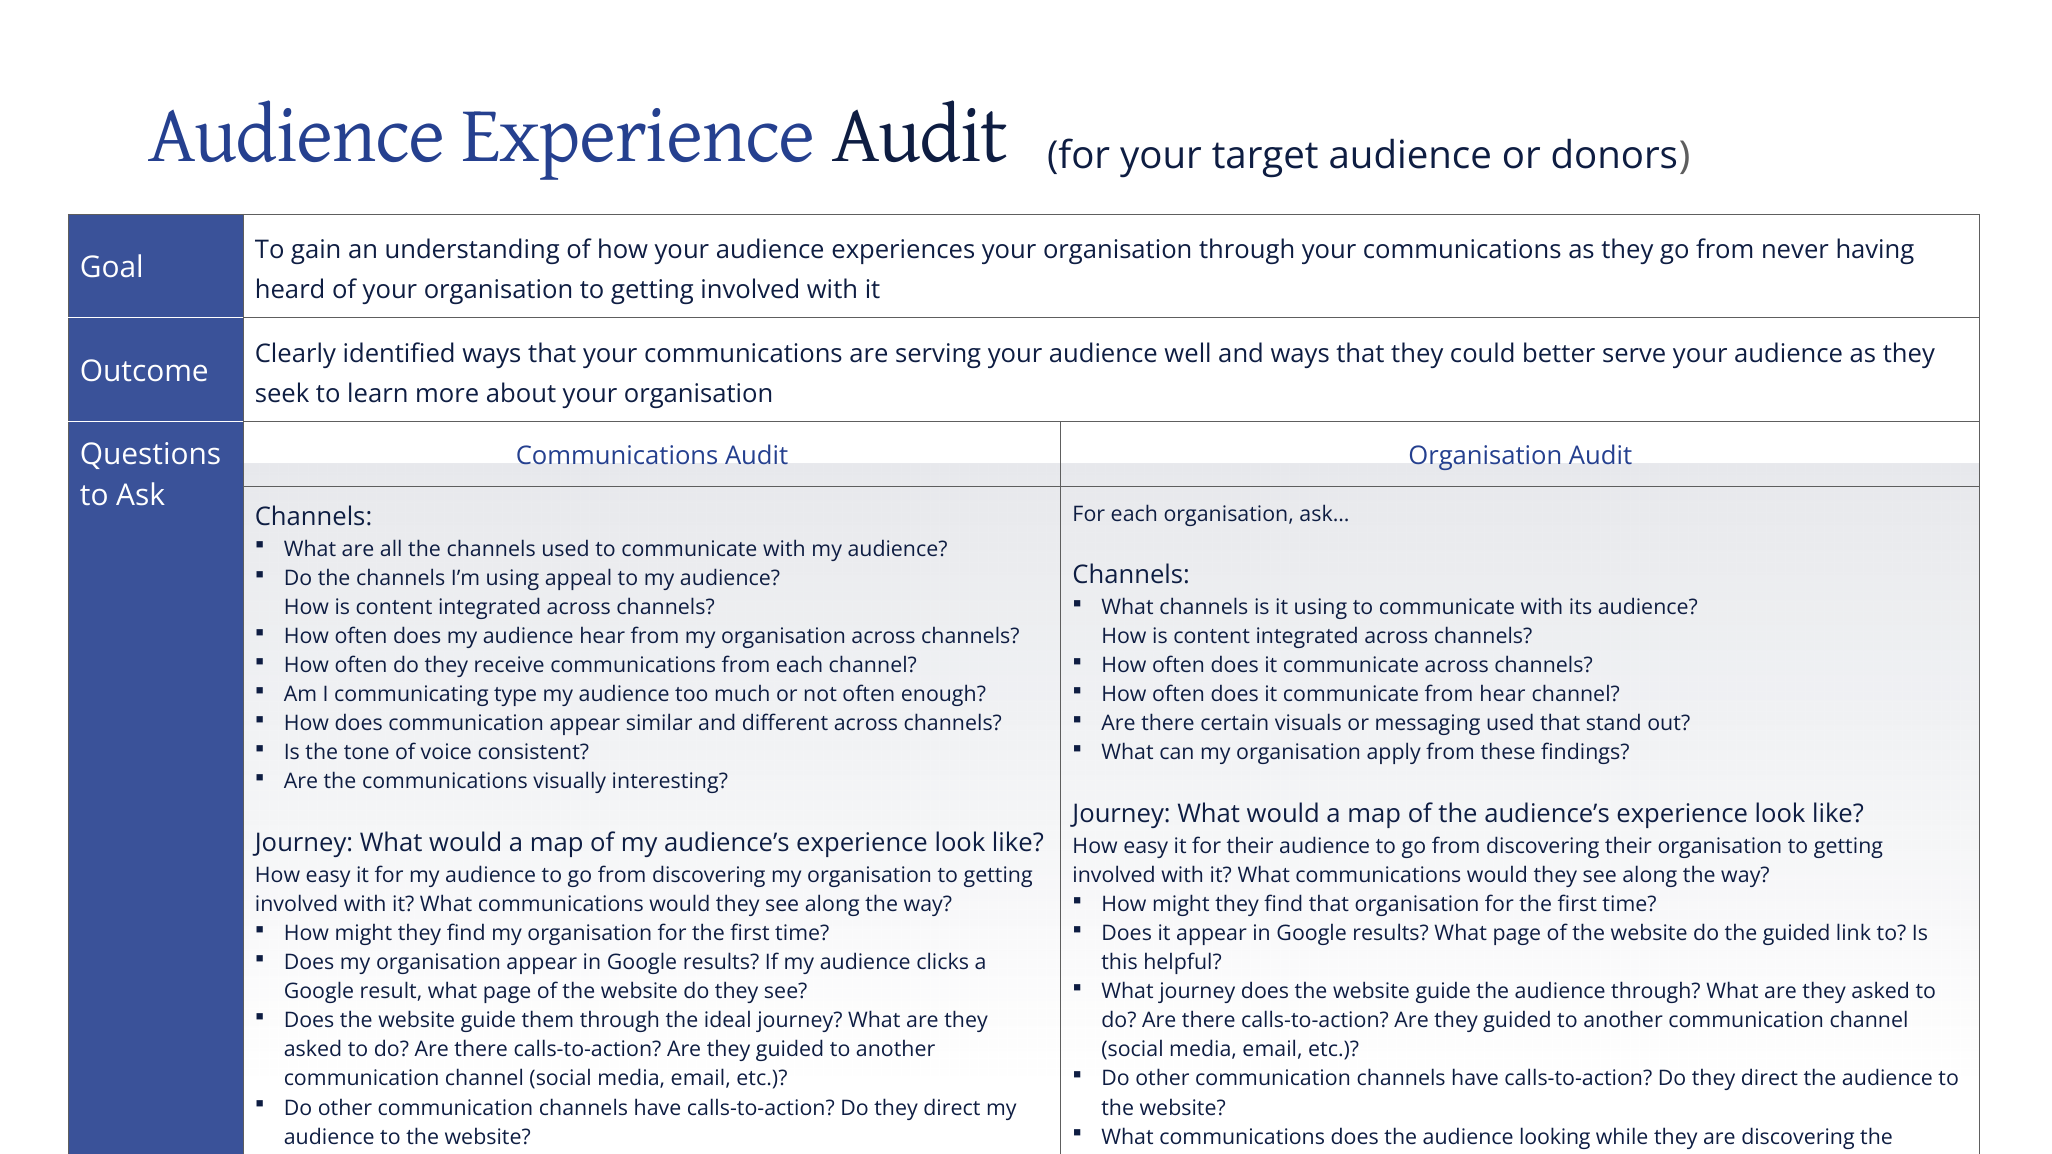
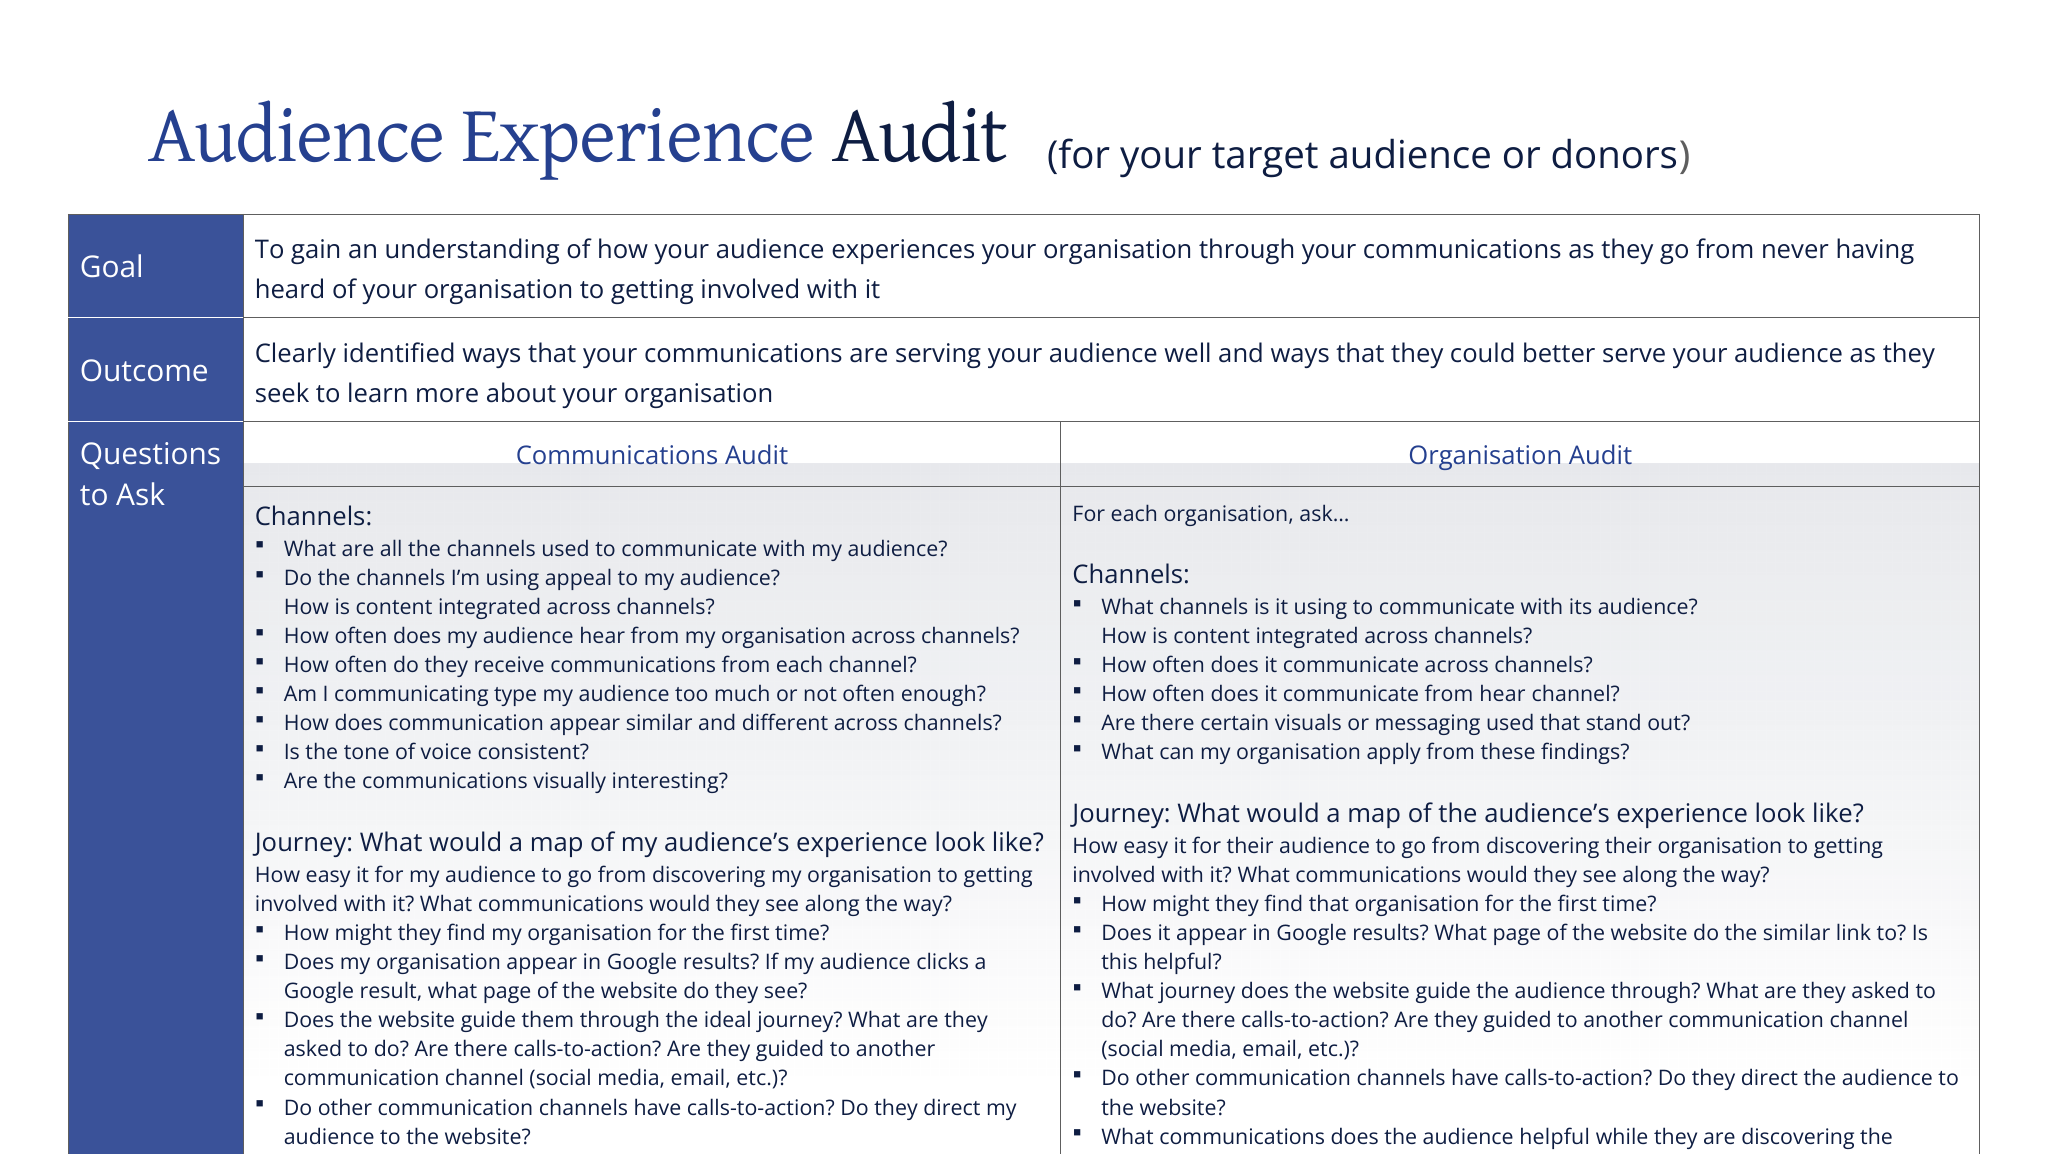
the guided: guided -> similar
audience looking: looking -> helpful
